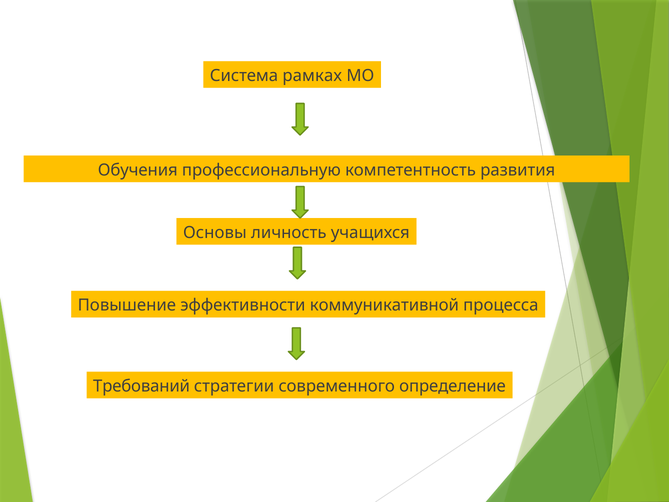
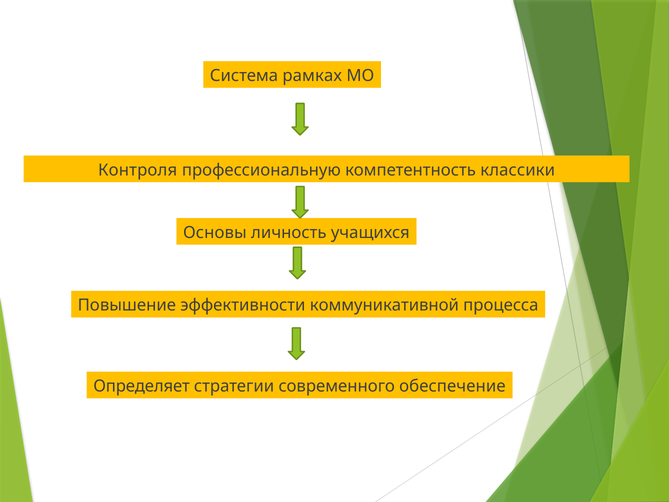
Обучения: Обучения -> Контроля
развития: развития -> классики
Требований: Требований -> Определяет
определение: определение -> обеспечение
